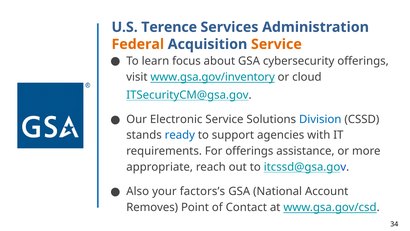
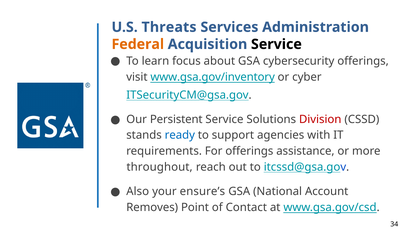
Terence: Terence -> Threats
Service at (276, 44) colour: orange -> black
cloud: cloud -> cyber
Electronic: Electronic -> Persistent
Division colour: blue -> red
appropriate: appropriate -> throughout
factors’s: factors’s -> ensure’s
